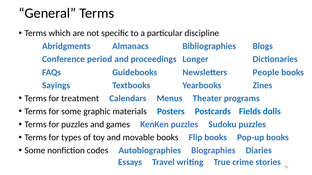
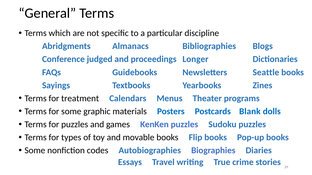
period: period -> judged
People: People -> Seattle
Fields: Fields -> Blank
